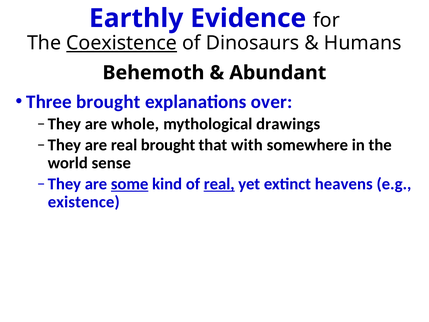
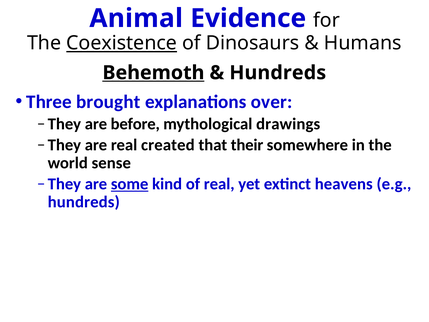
Earthly: Earthly -> Animal
Behemoth underline: none -> present
Abundant at (278, 73): Abundant -> Hundreds
whole: whole -> before
real brought: brought -> created
with: with -> their
real at (219, 184) underline: present -> none
existence at (84, 202): existence -> hundreds
